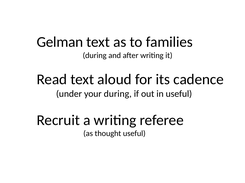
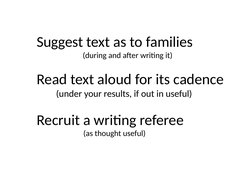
Gelman: Gelman -> Suggest
your during: during -> results
